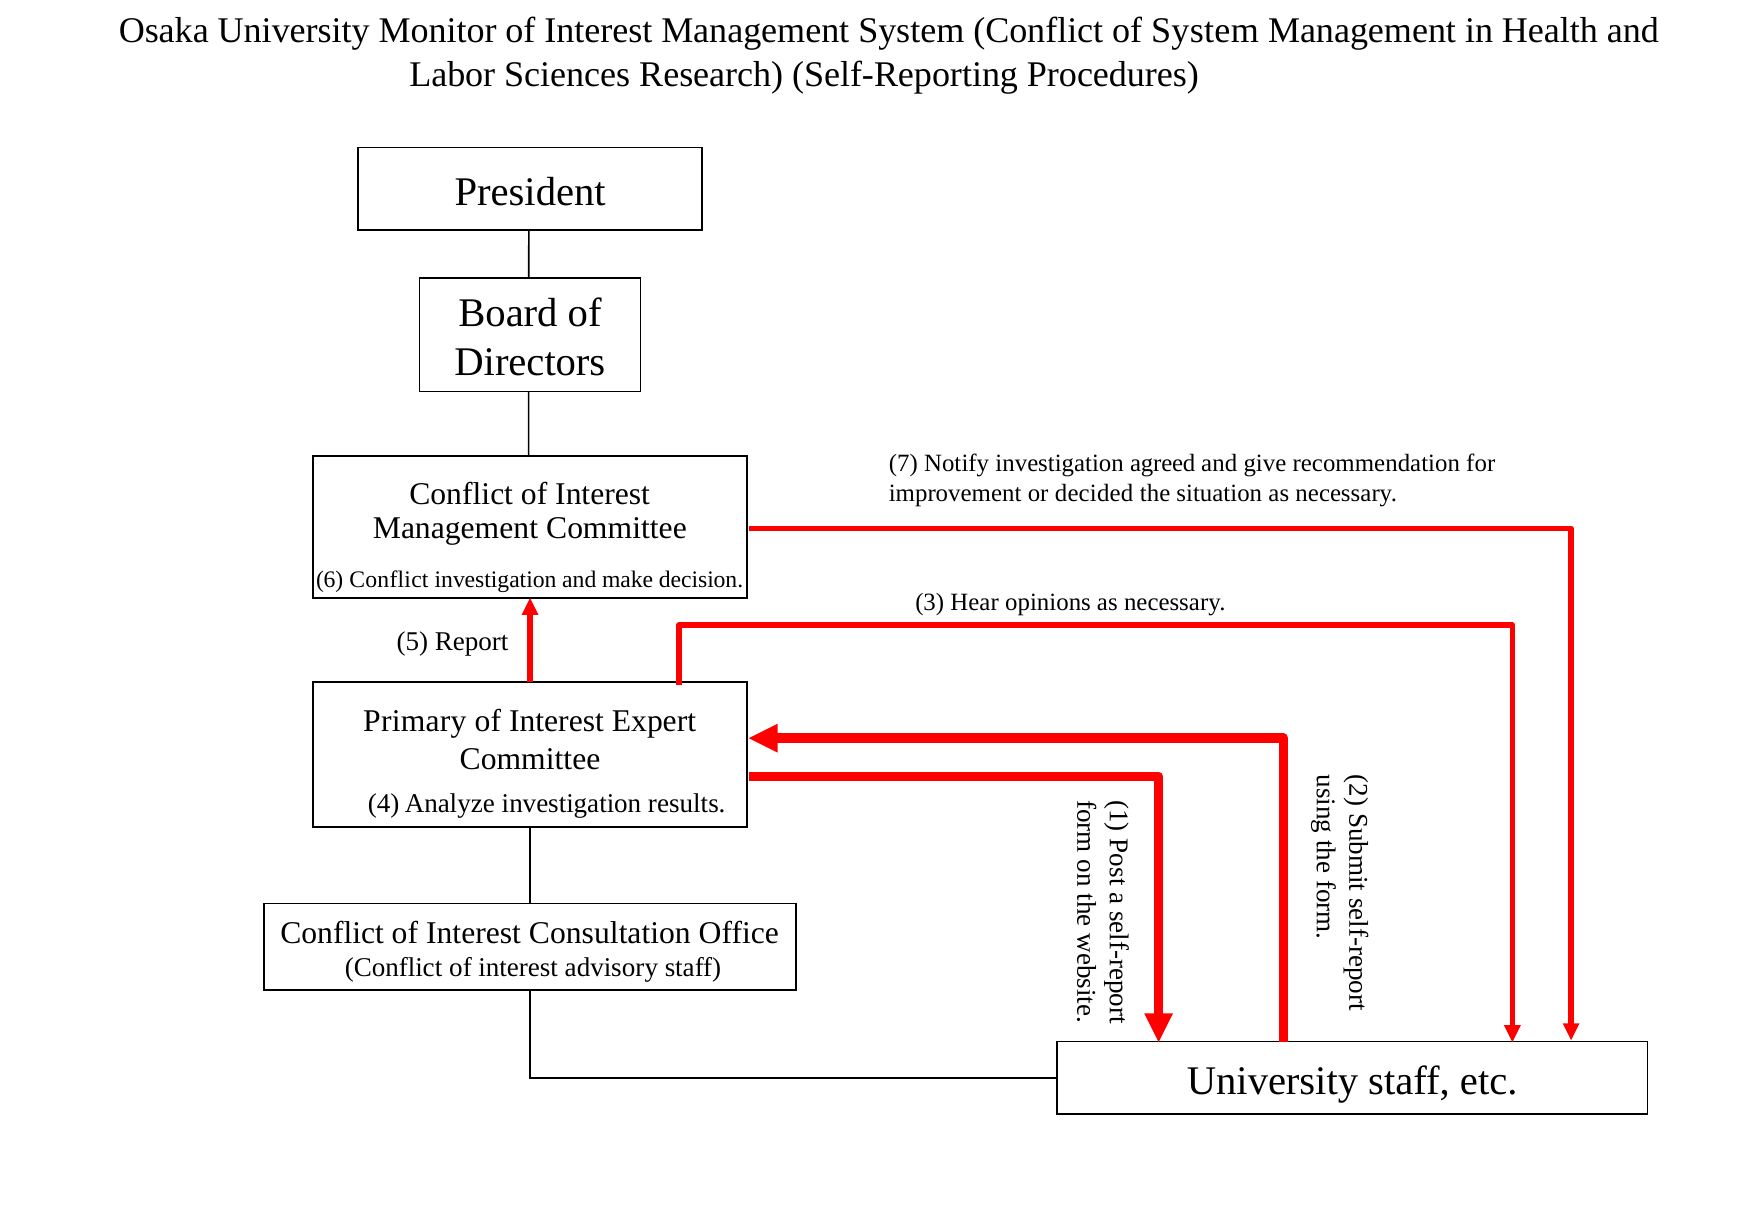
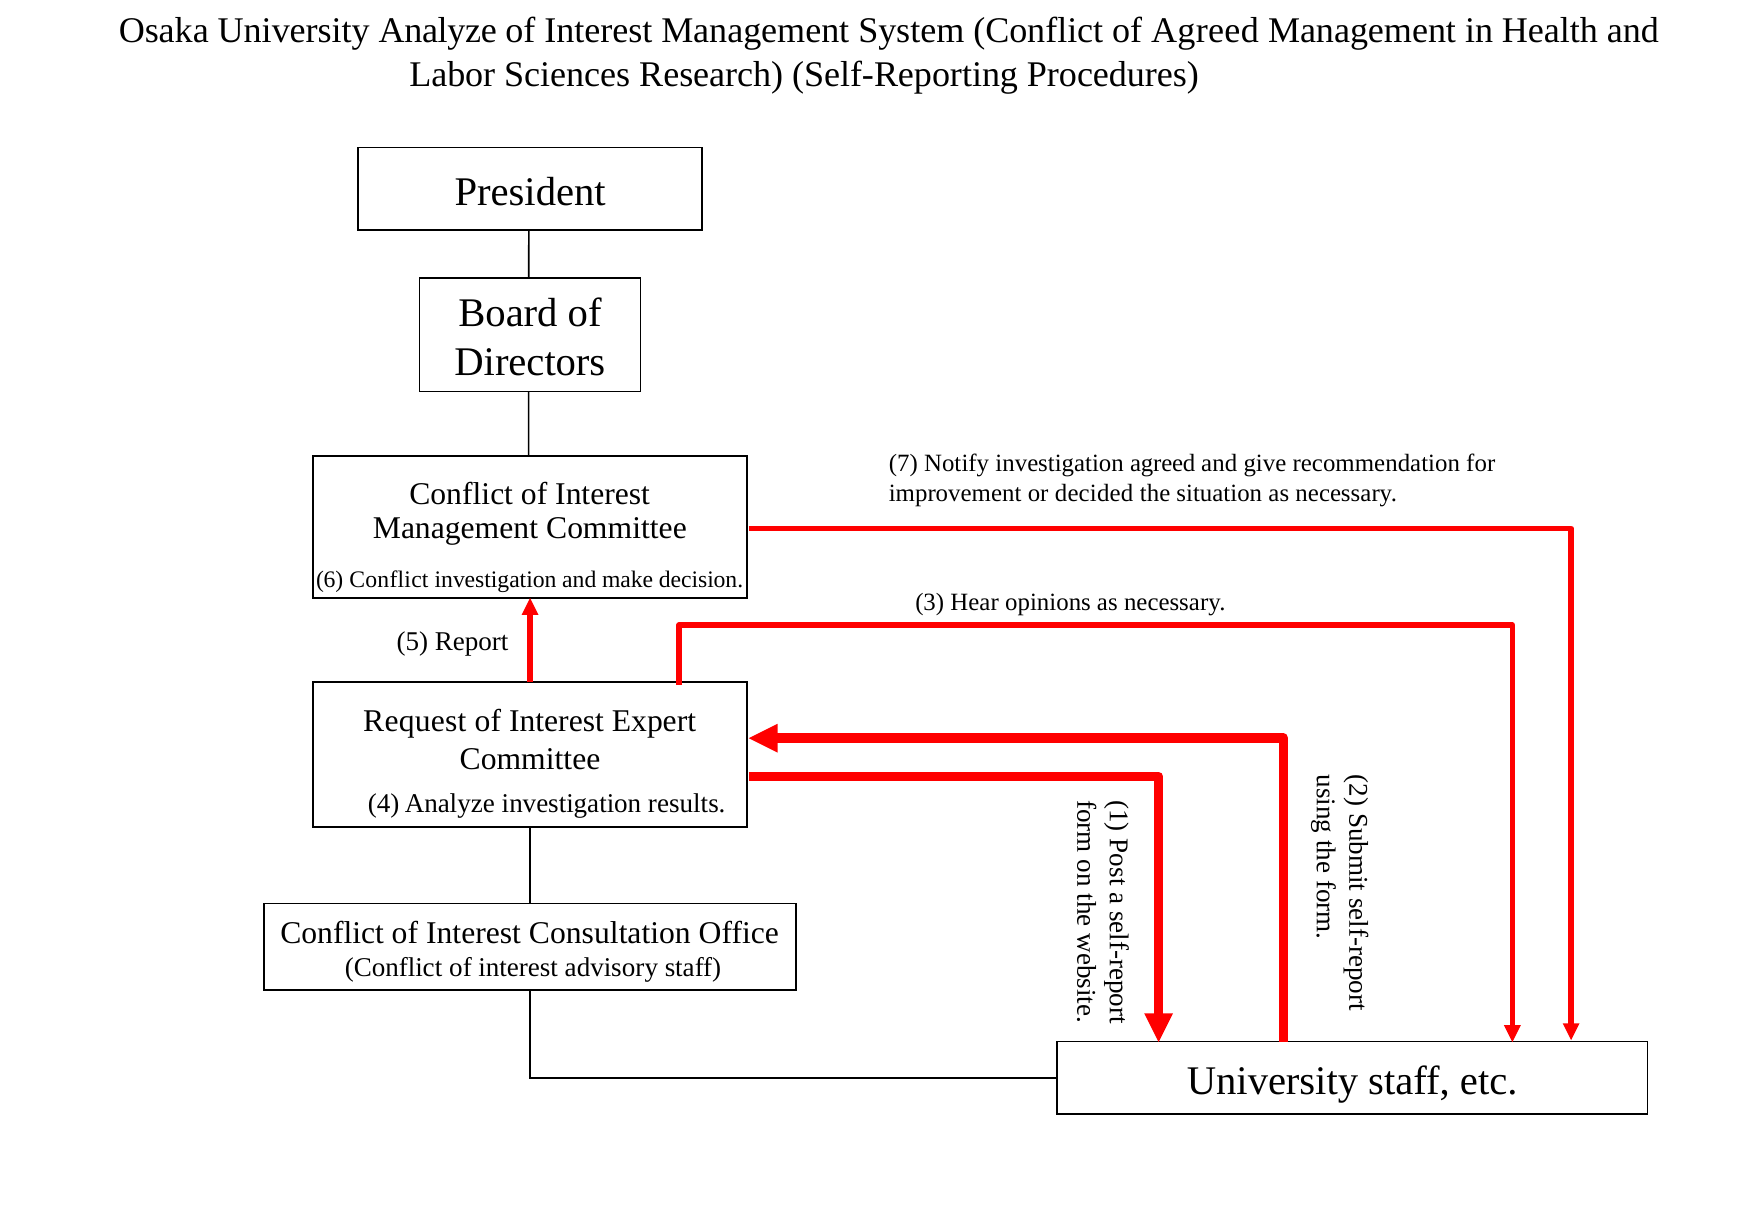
University Monitor: Monitor -> Analyze
of System: System -> Agreed
Primary: Primary -> Request
